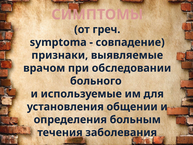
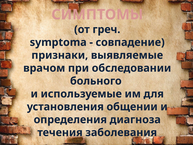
больным: больным -> диагноза
